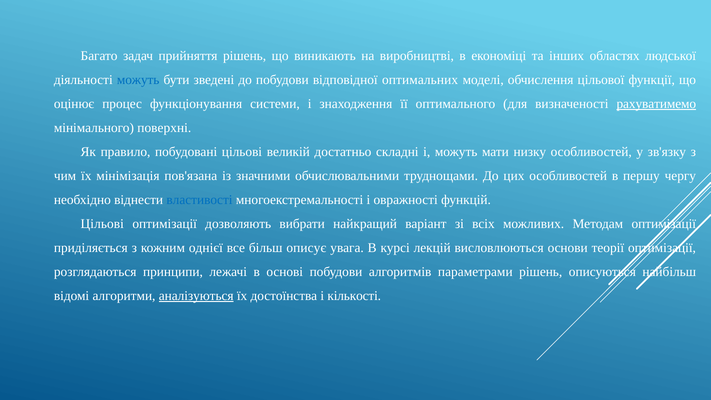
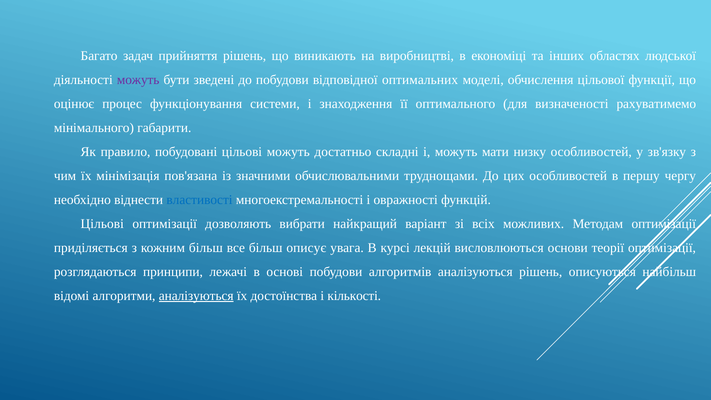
можуть at (138, 80) colour: blue -> purple
рахуватимемо underline: present -> none
поверхні: поверхні -> габарити
цільові великій: великій -> можуть
кожним однієї: однієї -> більш
алгоритмів параметрами: параметрами -> аналізуються
